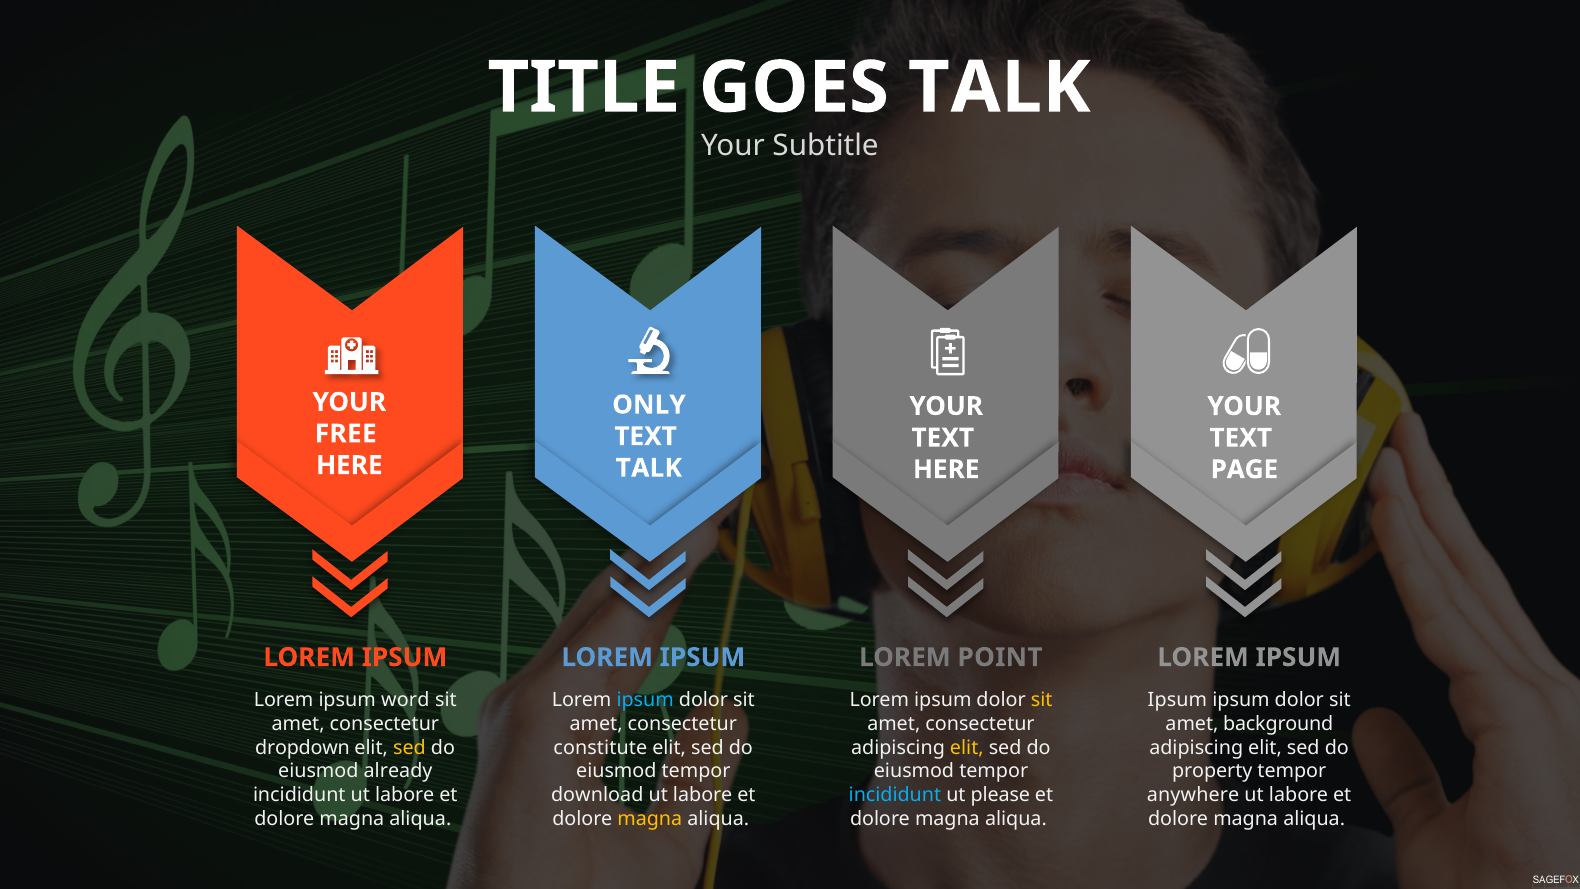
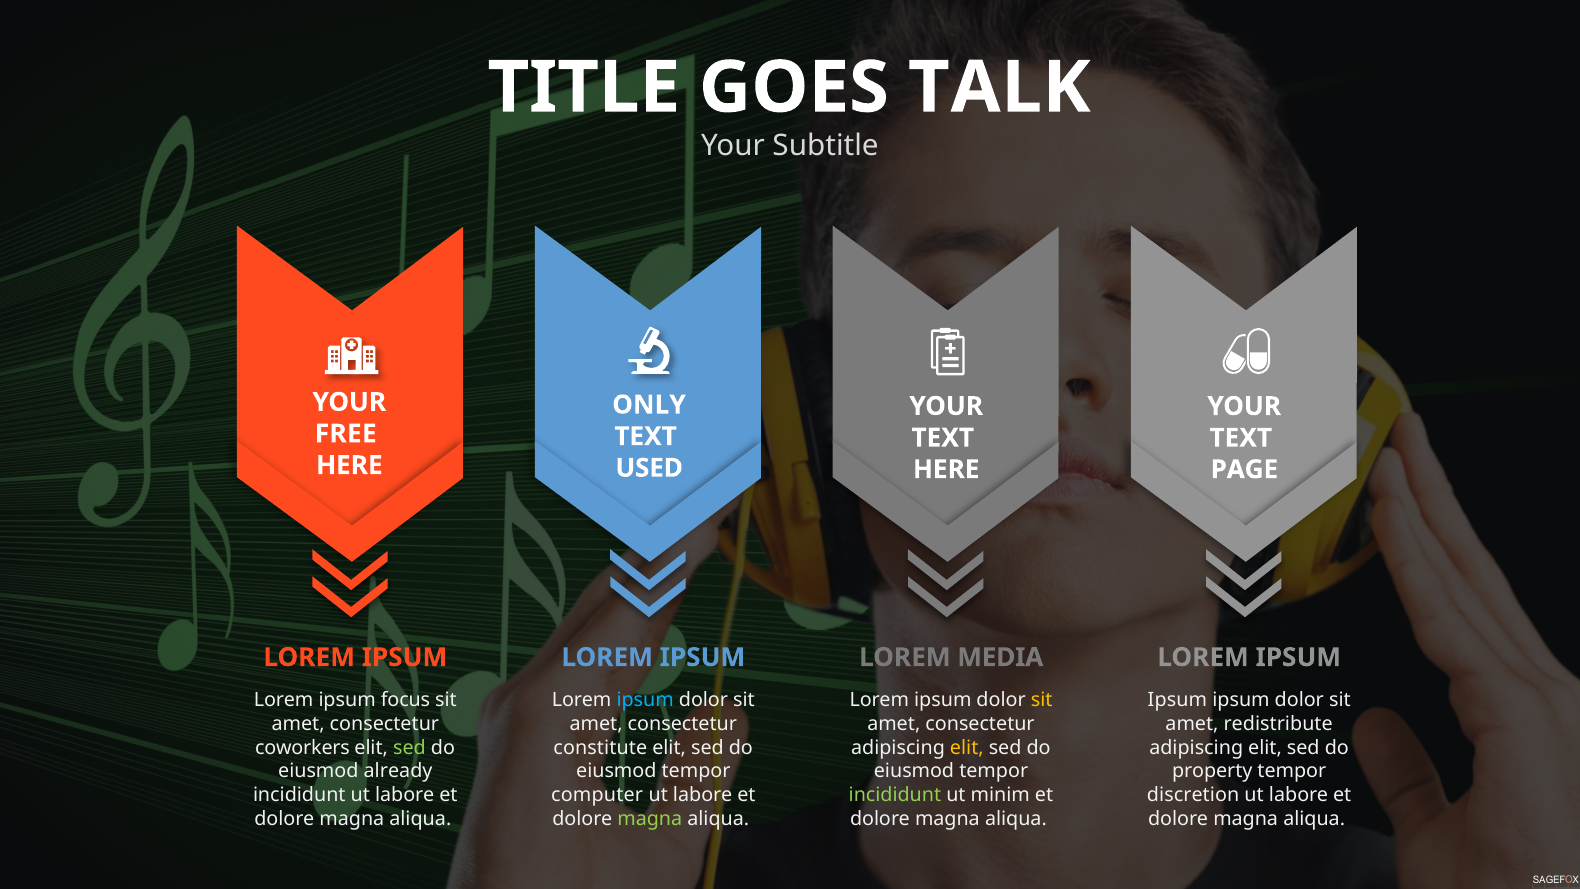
TALK at (649, 468): TALK -> USED
POINT: POINT -> MEDIA
word: word -> focus
background: background -> redistribute
dropdown: dropdown -> coworkers
sed at (409, 748) colour: yellow -> light green
download: download -> computer
incididunt at (895, 795) colour: light blue -> light green
please: please -> minim
anywhere: anywhere -> discretion
magna at (650, 819) colour: yellow -> light green
